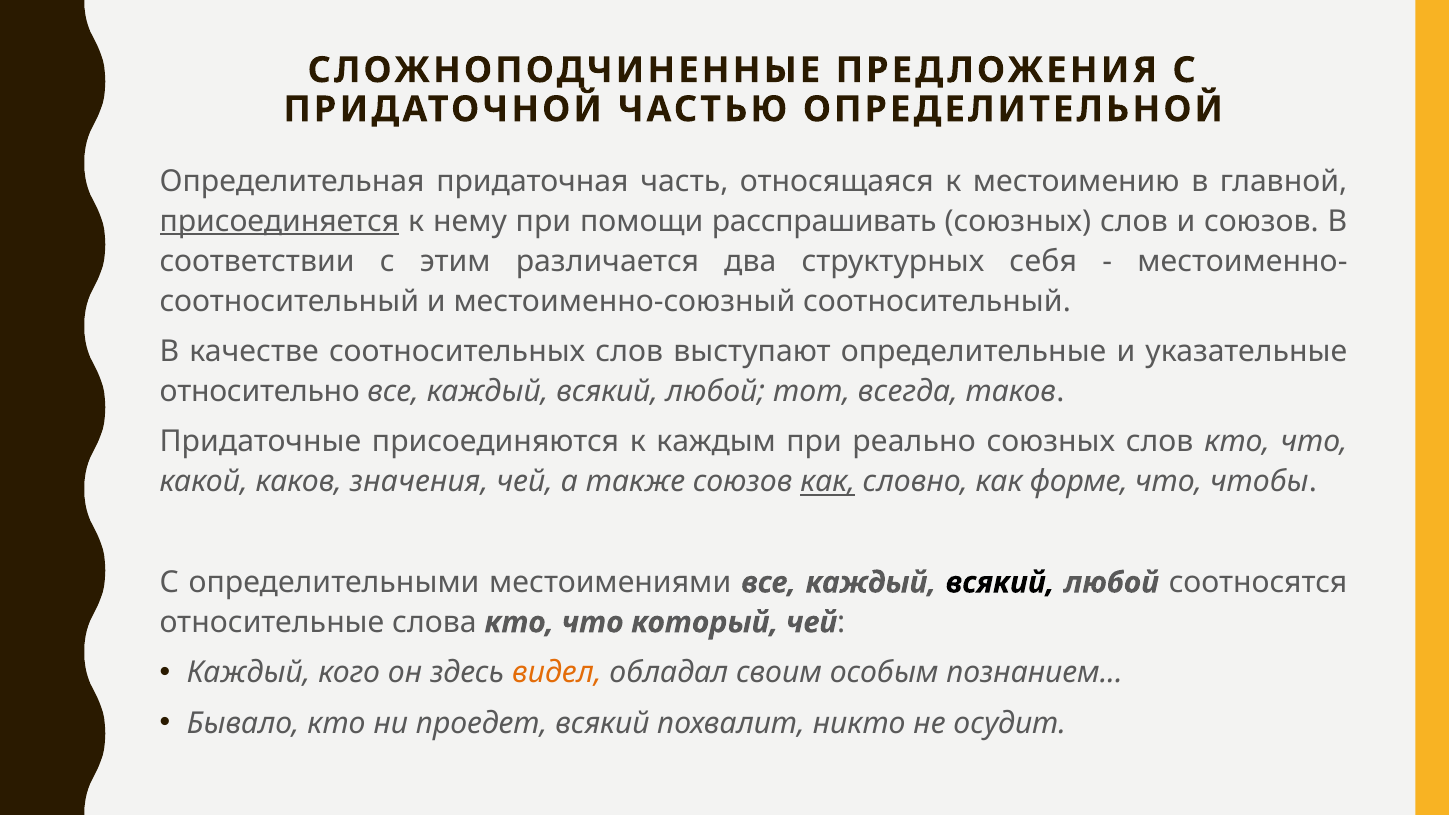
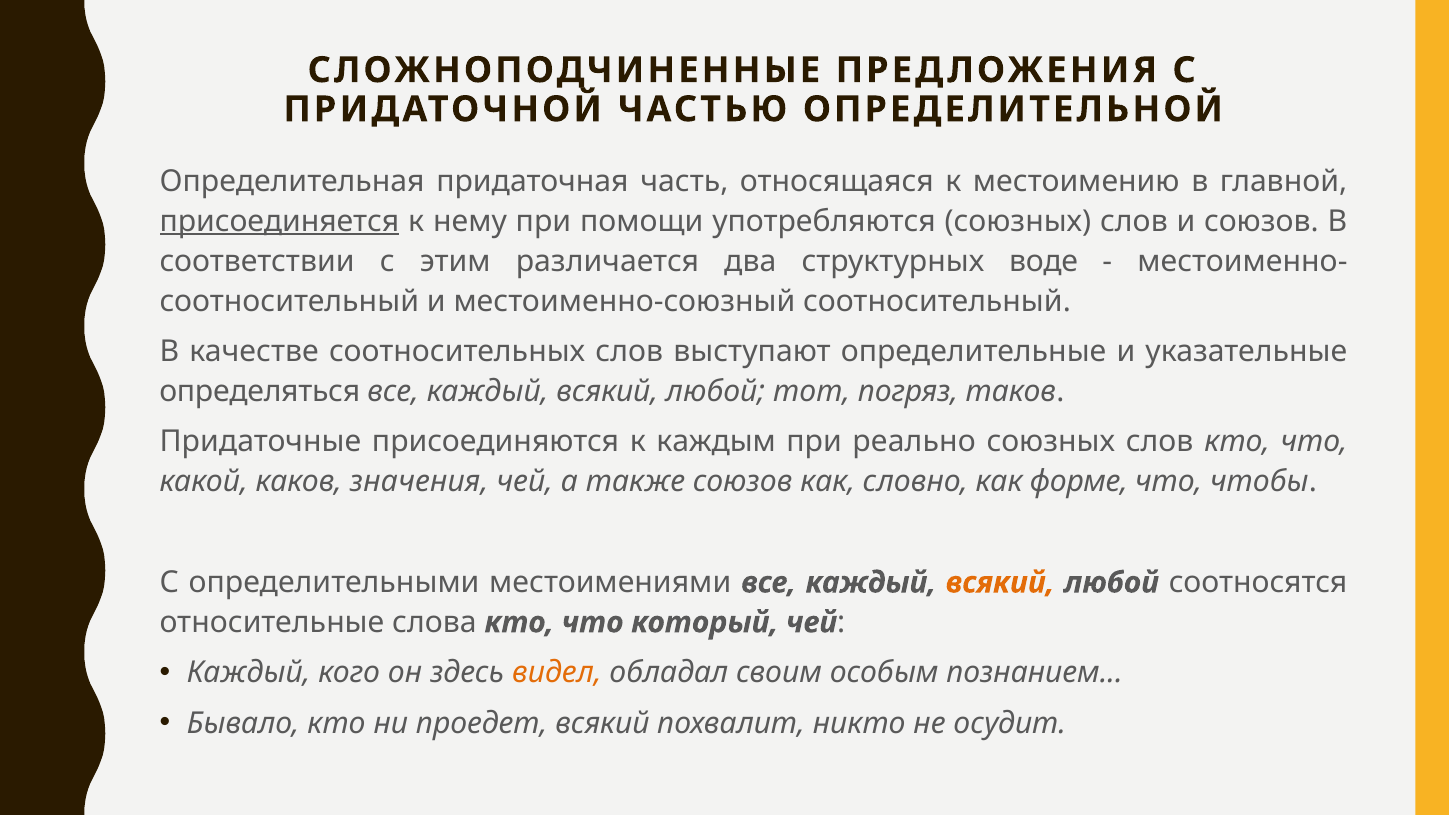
расспрашивать: расспрашивать -> употребляются
себя: себя -> воде
относительно: относительно -> определяться
всегда: всегда -> погряз
как at (828, 482) underline: present -> none
всякий at (1000, 583) colour: black -> orange
